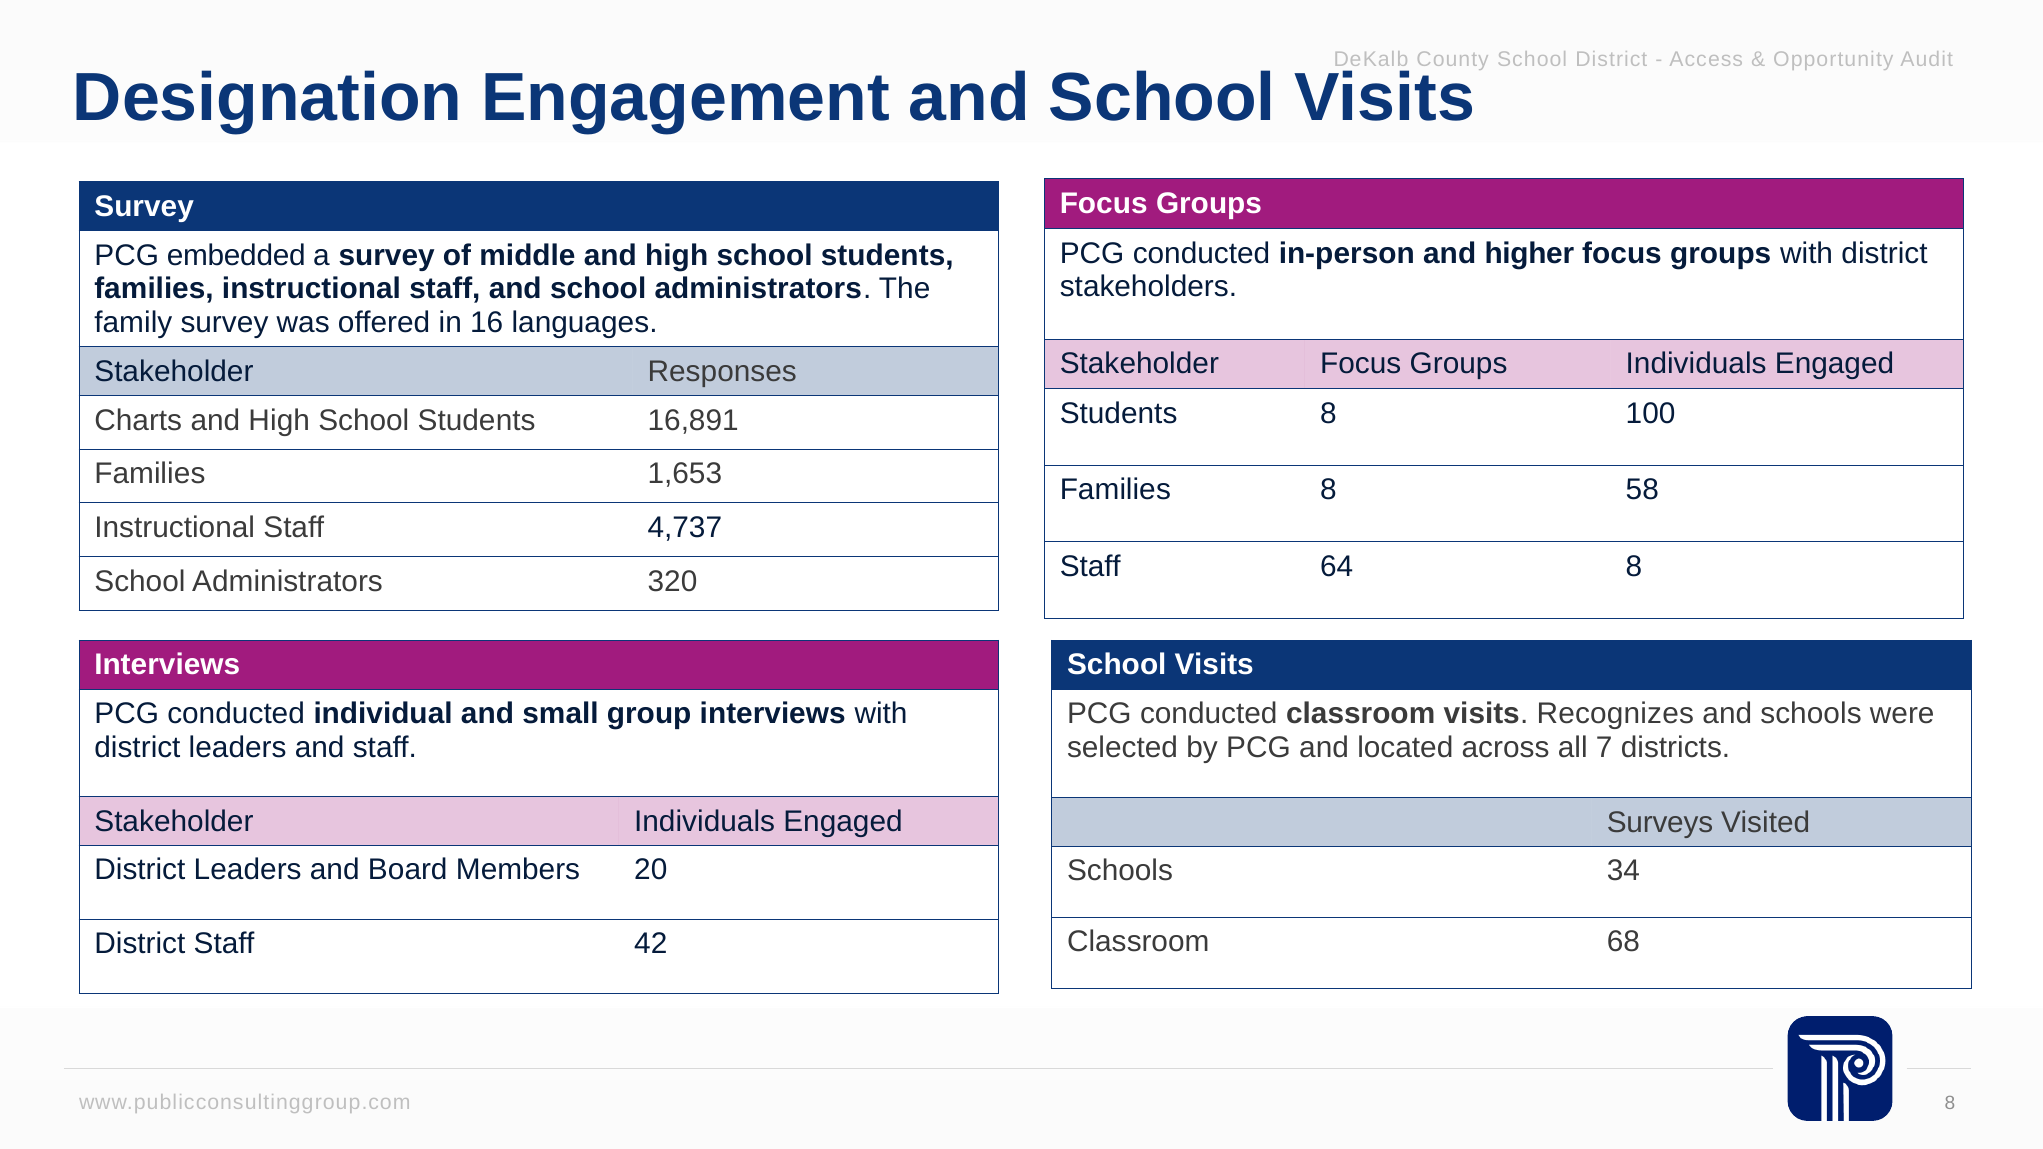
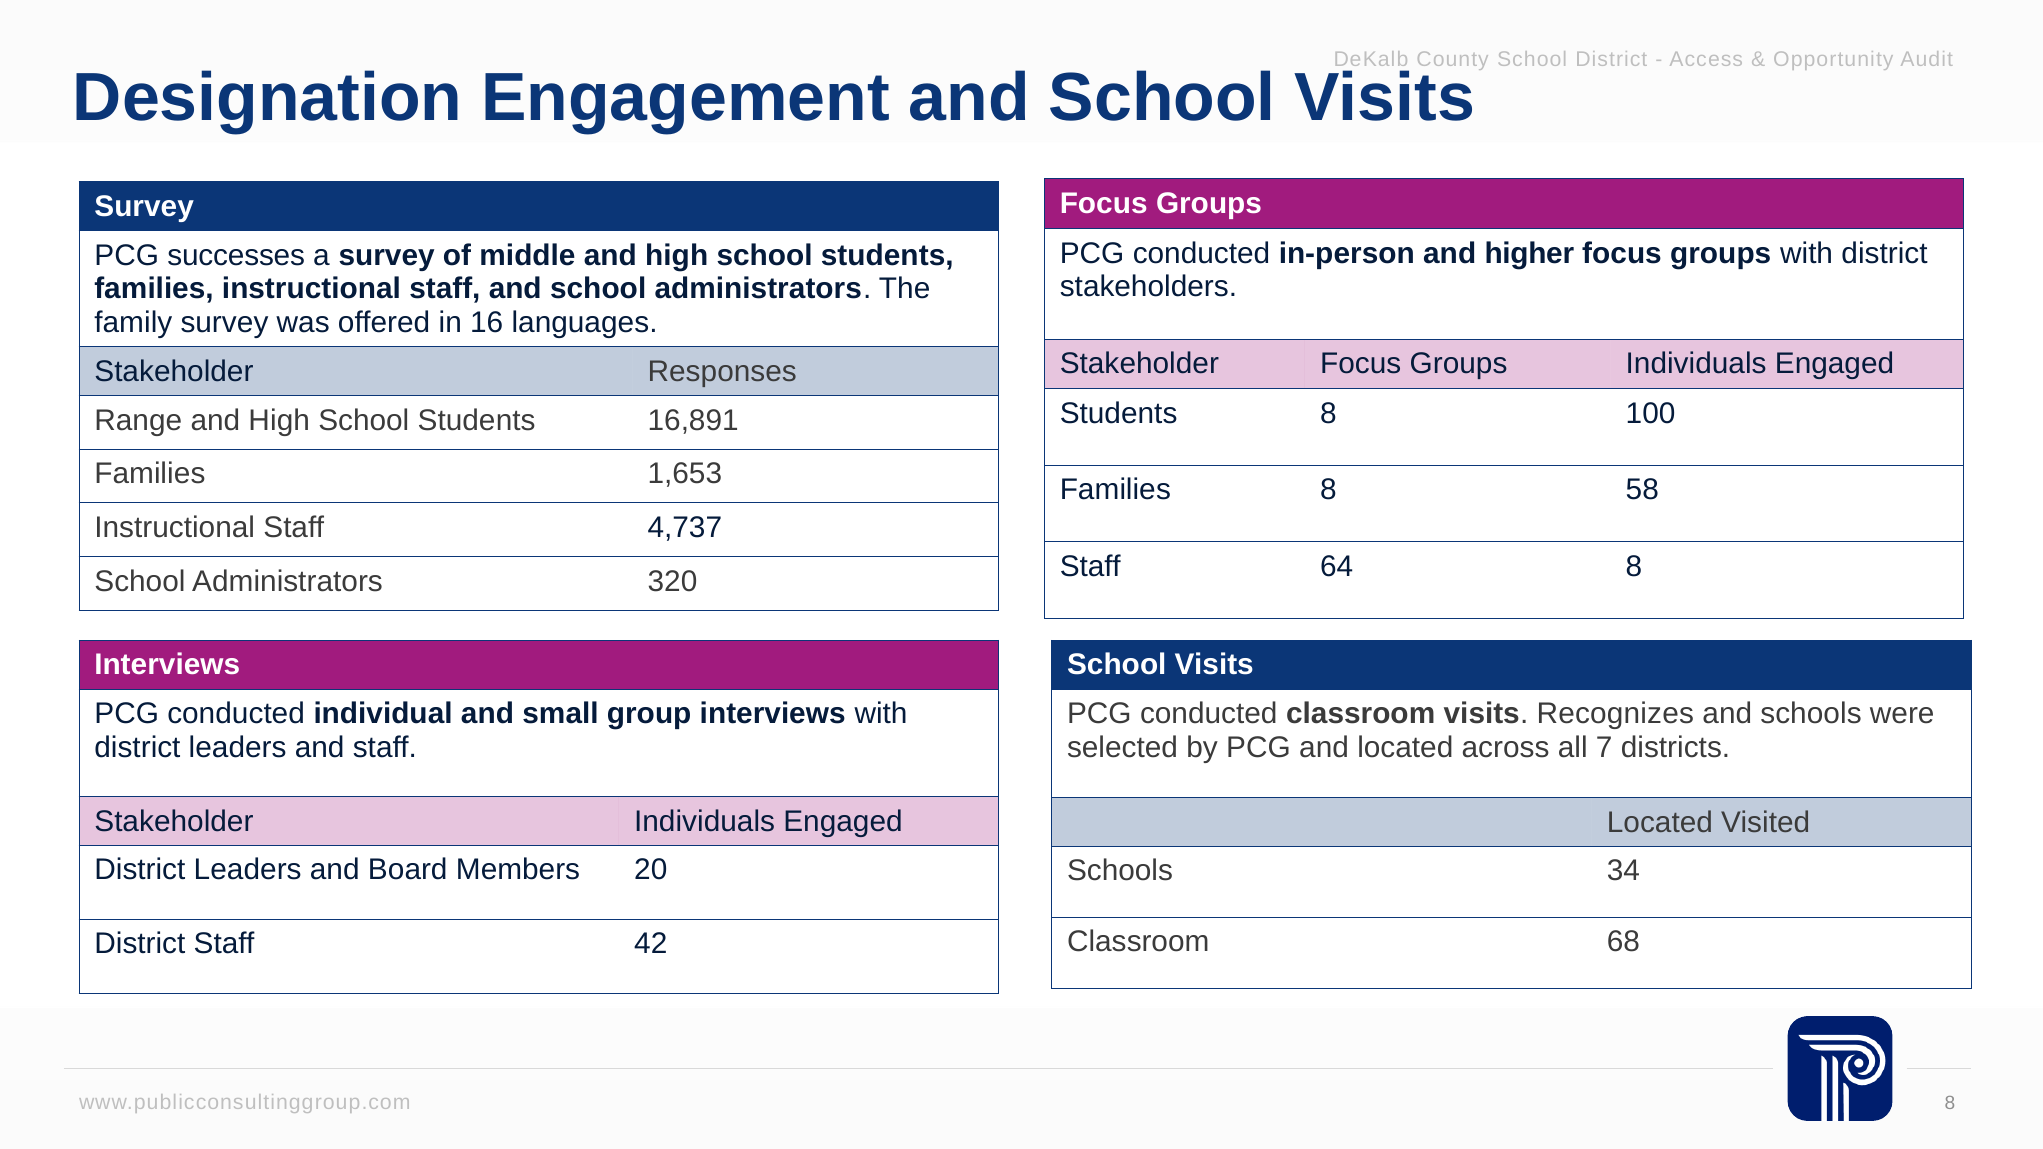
embedded: embedded -> successes
Charts: Charts -> Range
Surveys at (1660, 822): Surveys -> Located
